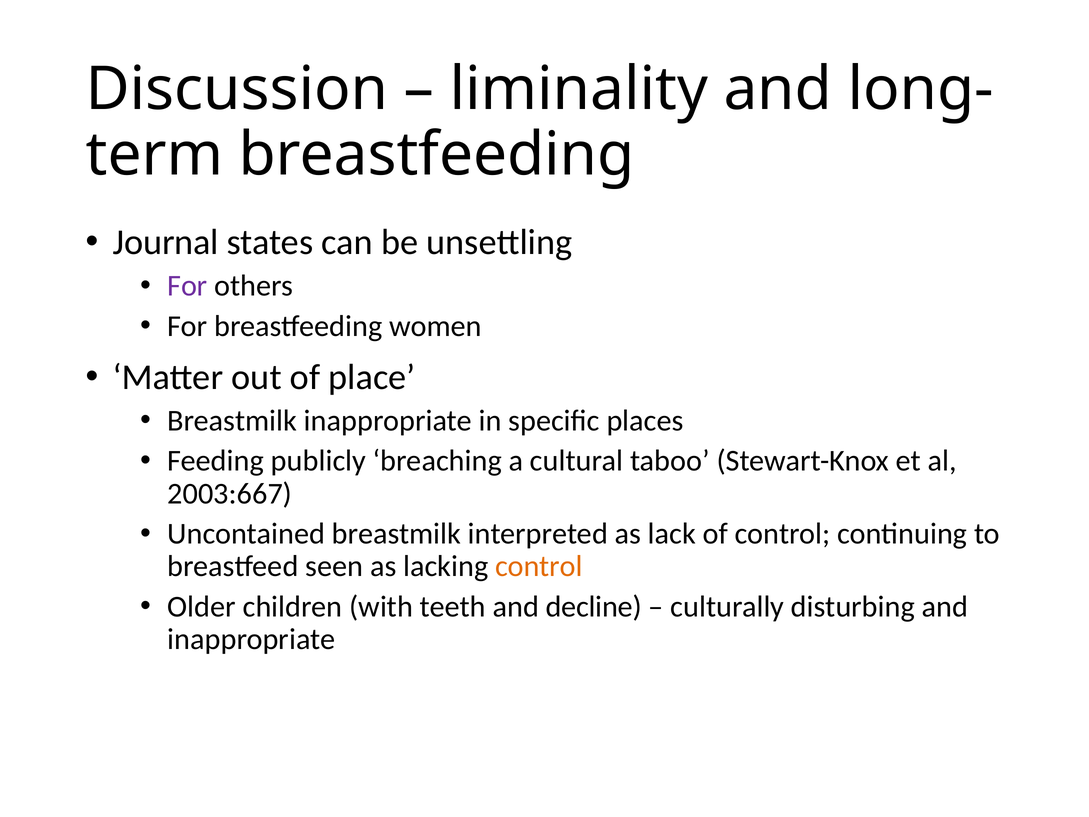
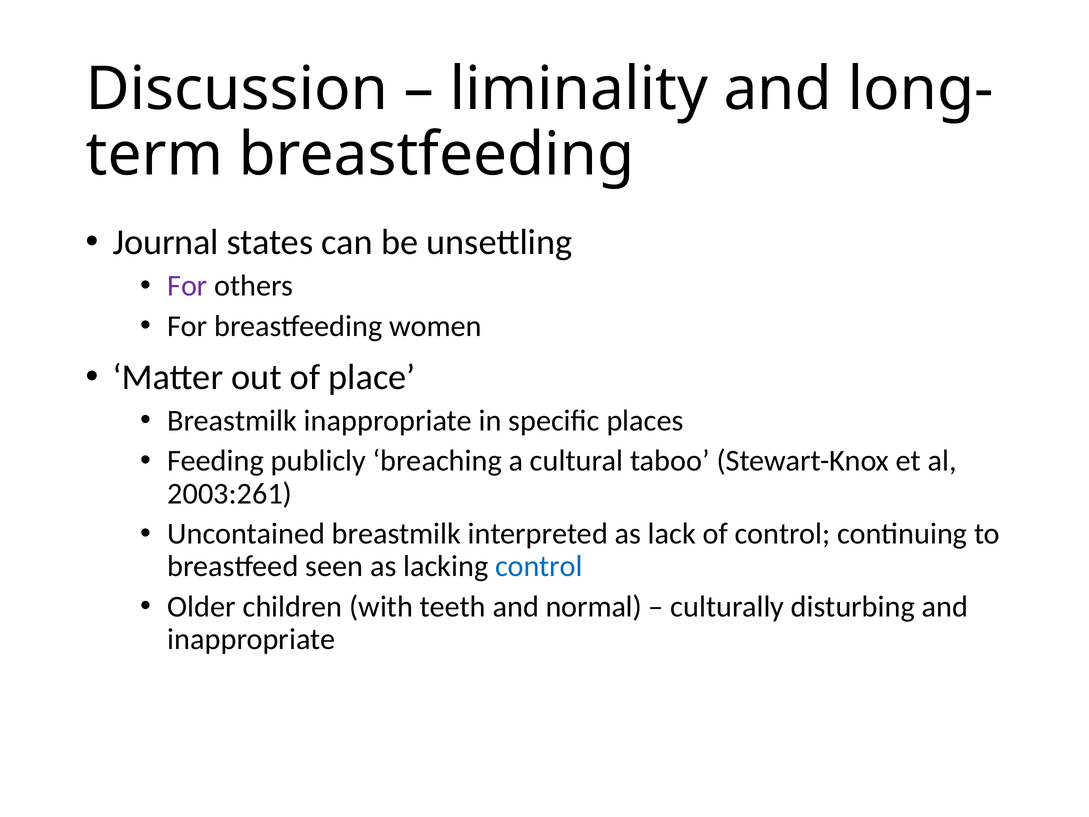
2003:667: 2003:667 -> 2003:261
control at (539, 566) colour: orange -> blue
decline: decline -> normal
